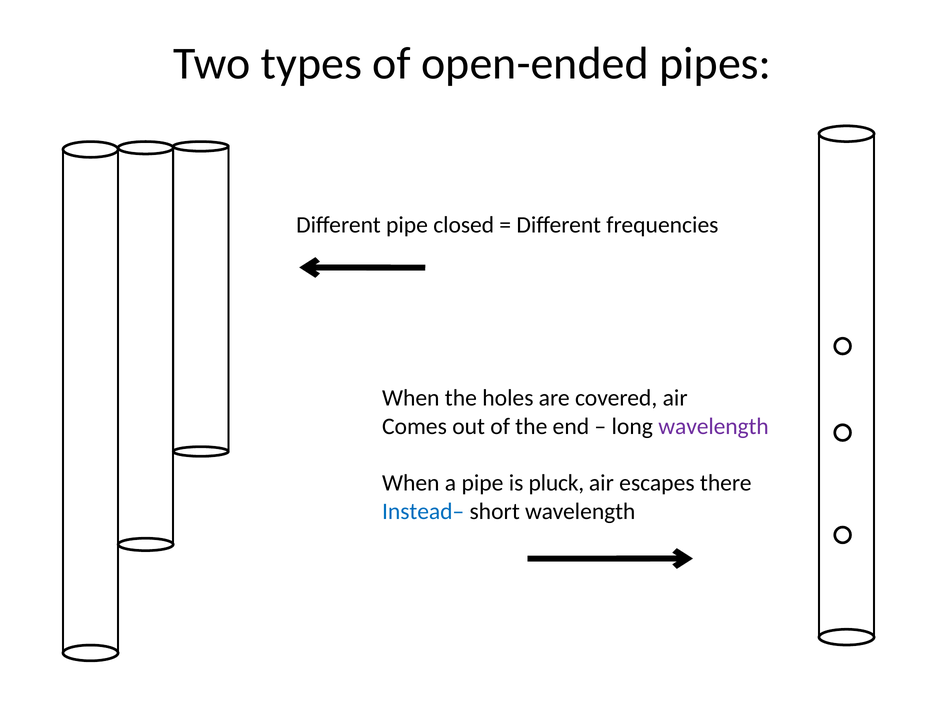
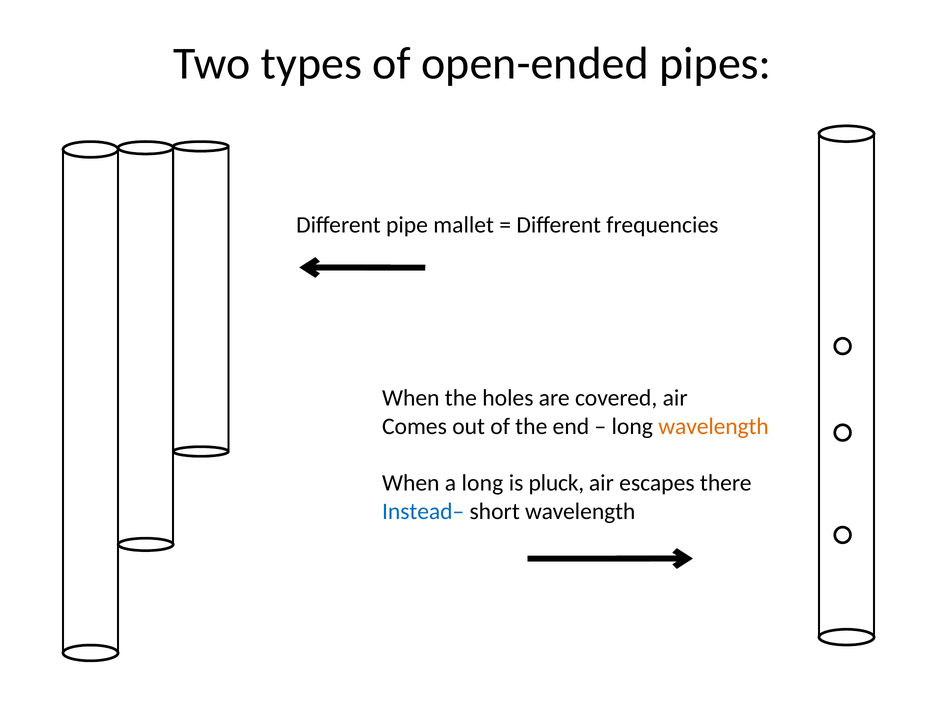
closed: closed -> mallet
wavelength at (714, 427) colour: purple -> orange
a pipe: pipe -> long
